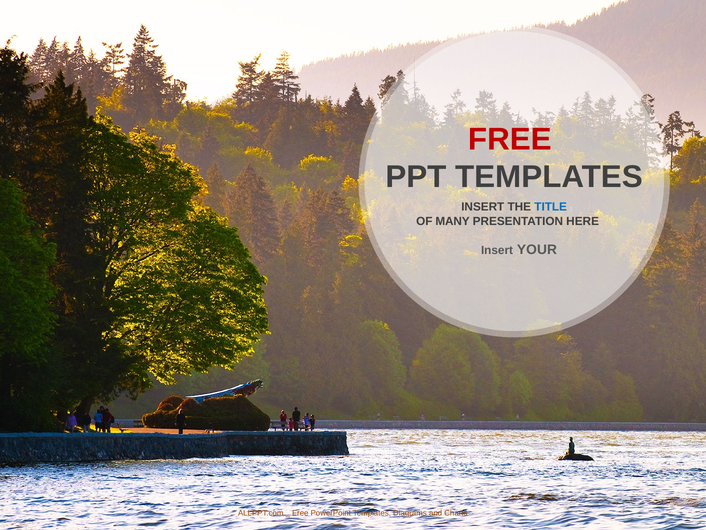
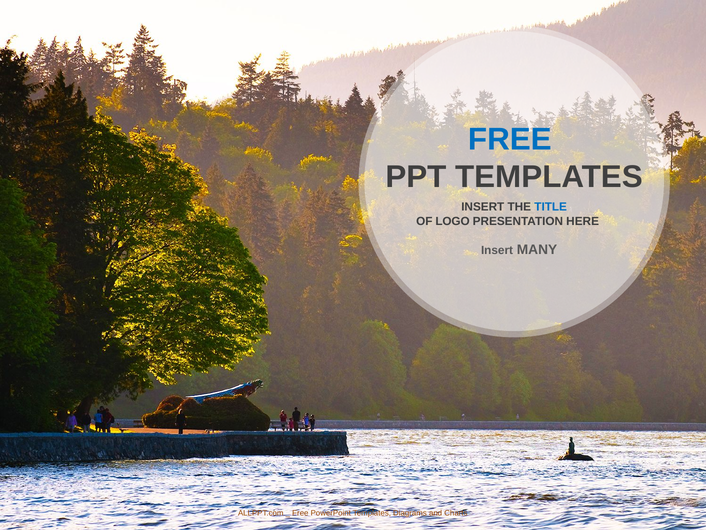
FREE at (510, 139) colour: red -> blue
MANY: MANY -> LOGO
YOUR: YOUR -> MANY
